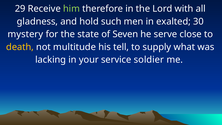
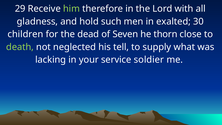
mystery: mystery -> children
state: state -> dead
serve: serve -> thorn
death colour: yellow -> light green
multitude: multitude -> neglected
